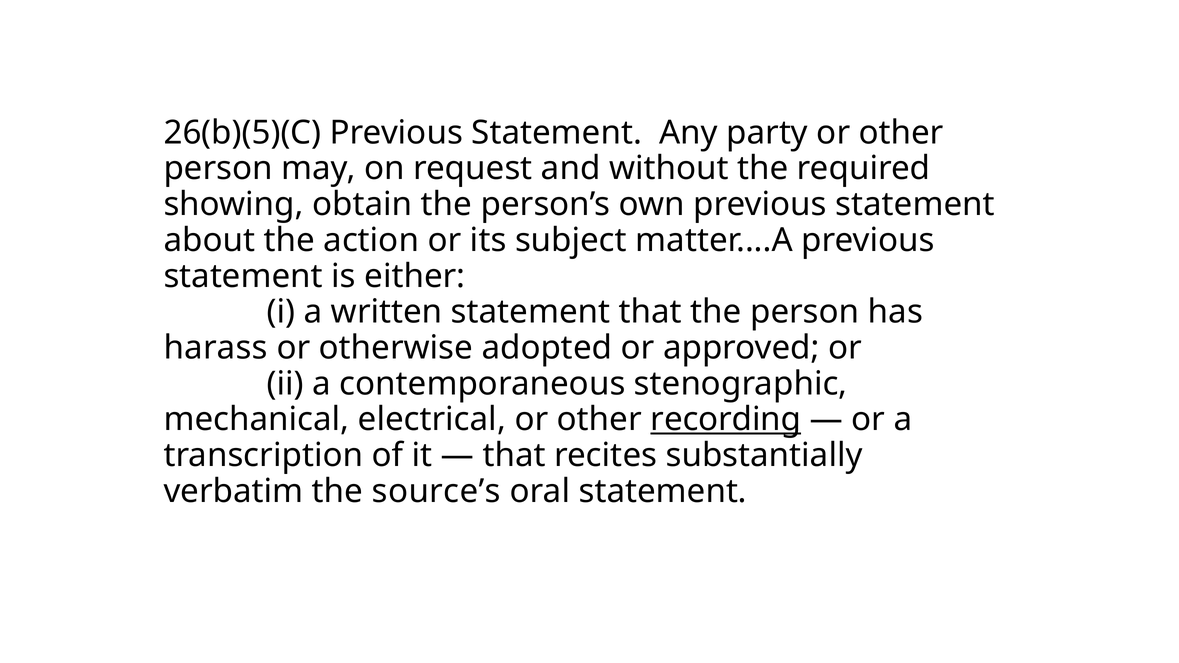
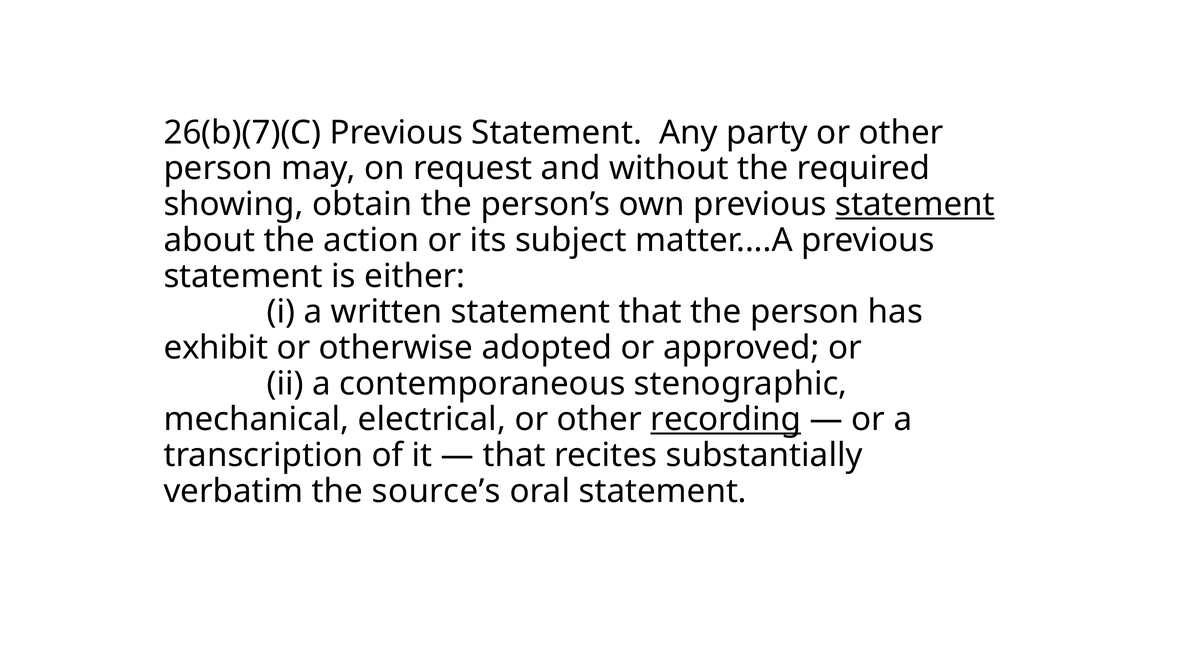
26(b)(5)(C: 26(b)(5)(C -> 26(b)(7)(C
statement at (915, 204) underline: none -> present
harass: harass -> exhibit
